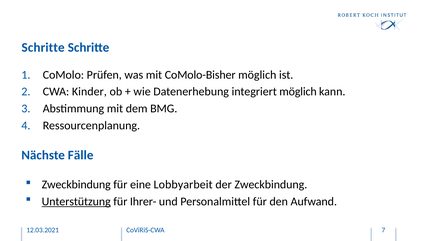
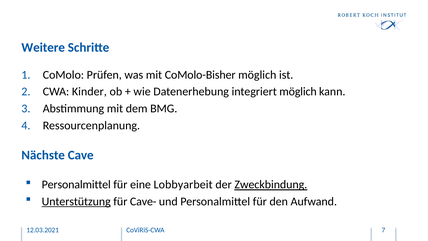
Schritte at (43, 47): Schritte -> Weitere
Fälle: Fälle -> Cave
Zweckbindung at (76, 185): Zweckbindung -> Personalmittel
Zweckbindung at (271, 185) underline: none -> present
Ihrer-: Ihrer- -> Cave-
